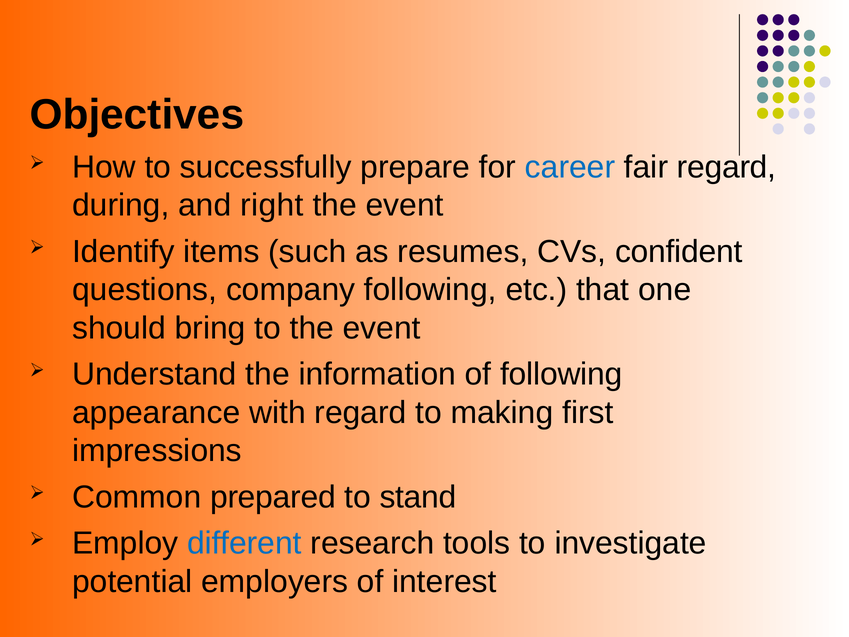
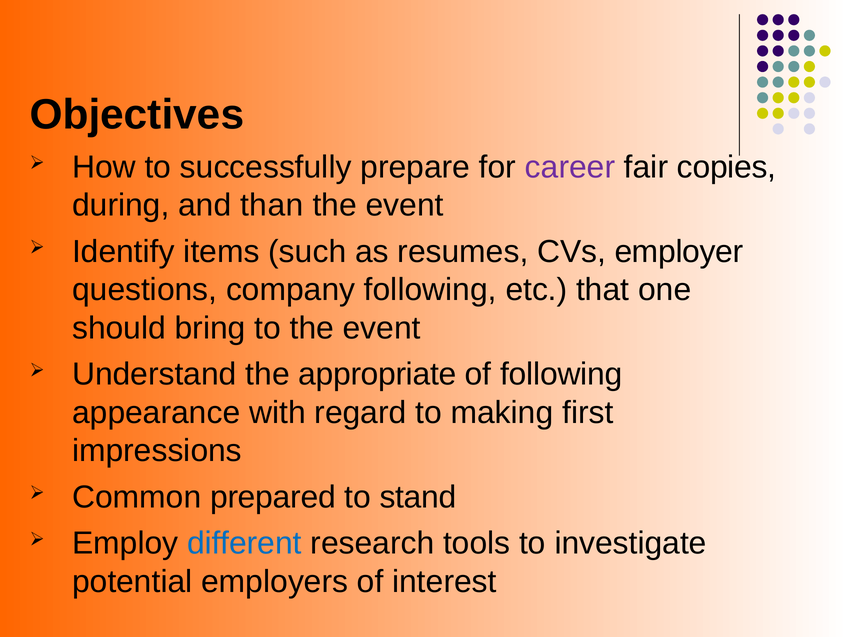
career colour: blue -> purple
fair regard: regard -> copies
right: right -> than
confident: confident -> employer
information: information -> appropriate
